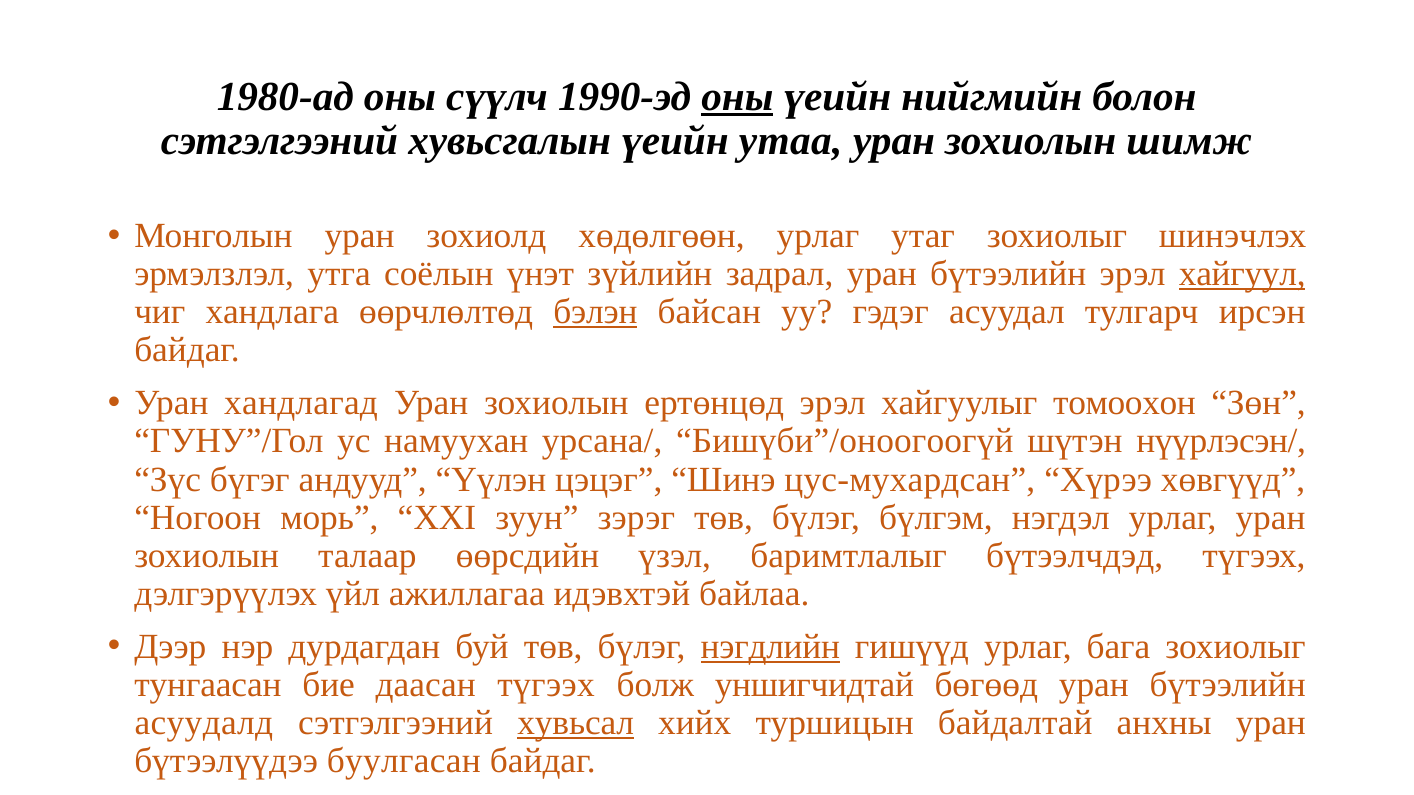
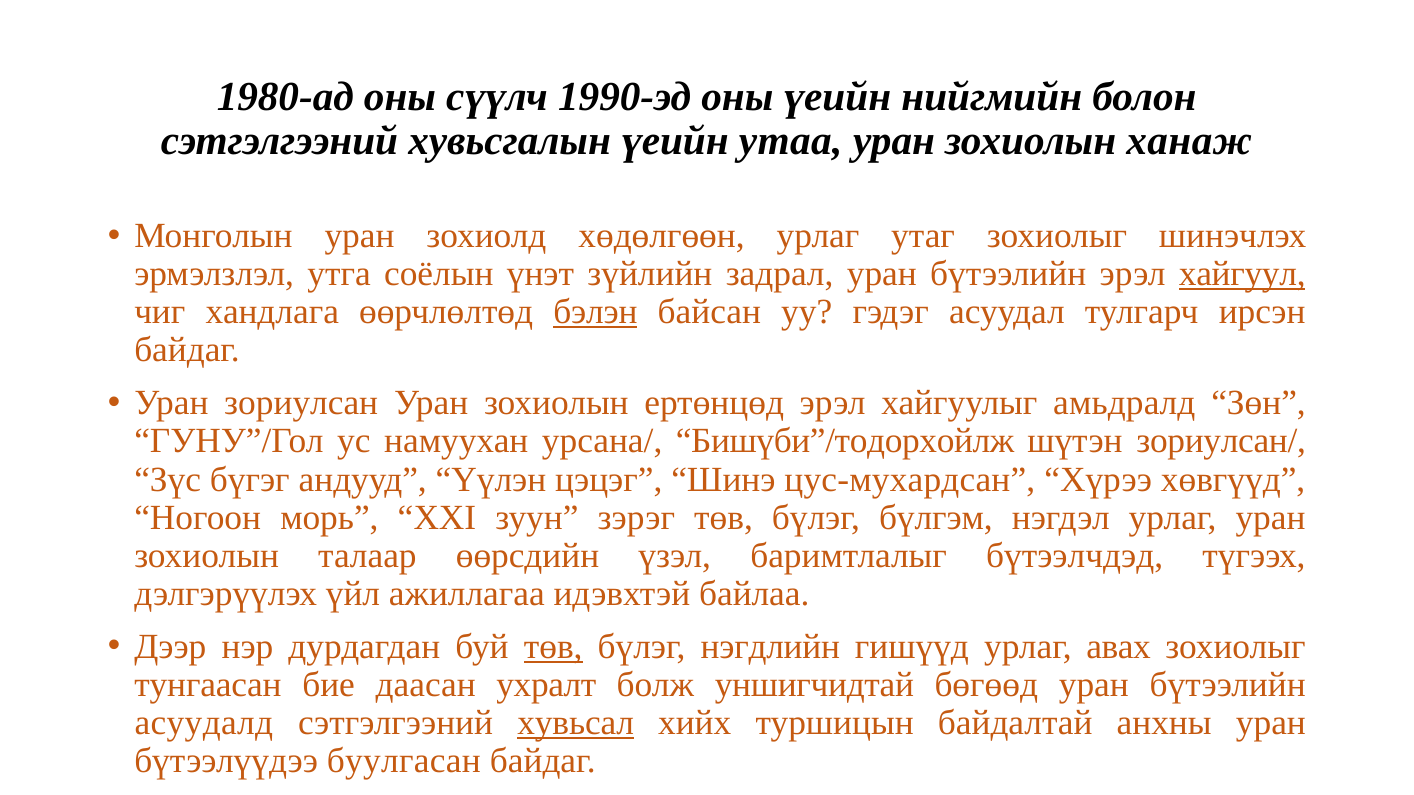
оны at (737, 97) underline: present -> none
шимж: шимж -> ханаж
хандлагад: хандлагад -> зориулсан
томоохон: томоохон -> амьдралд
Бишүби”/оноогоогүй: Бишүби”/оноогоогүй -> Бишүби”/тодорхойлж
нүүрлэсэн/: нүүрлэсэн/ -> зориулсан/
төв at (553, 647) underline: none -> present
нэгдлийн underline: present -> none
бага: бага -> авах
даасан түгээх: түгээх -> ухралт
